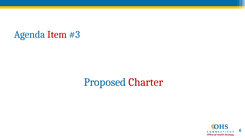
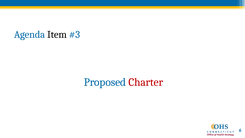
Item colour: red -> black
